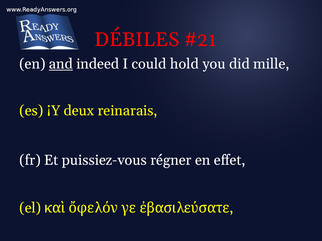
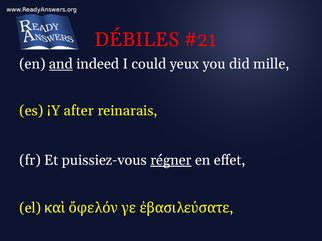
hold: hold -> yeux
deux: deux -> after
régner underline: none -> present
